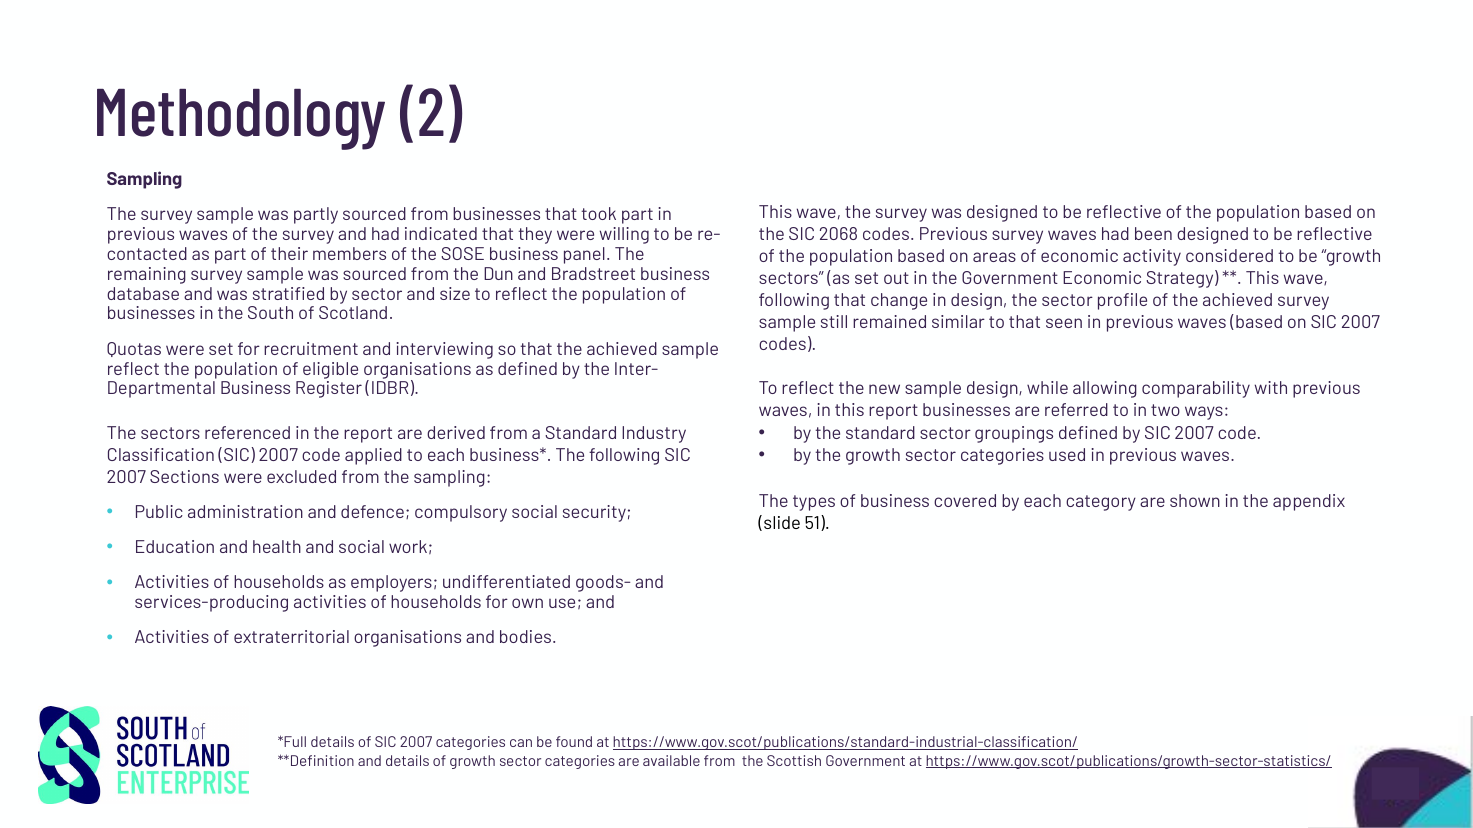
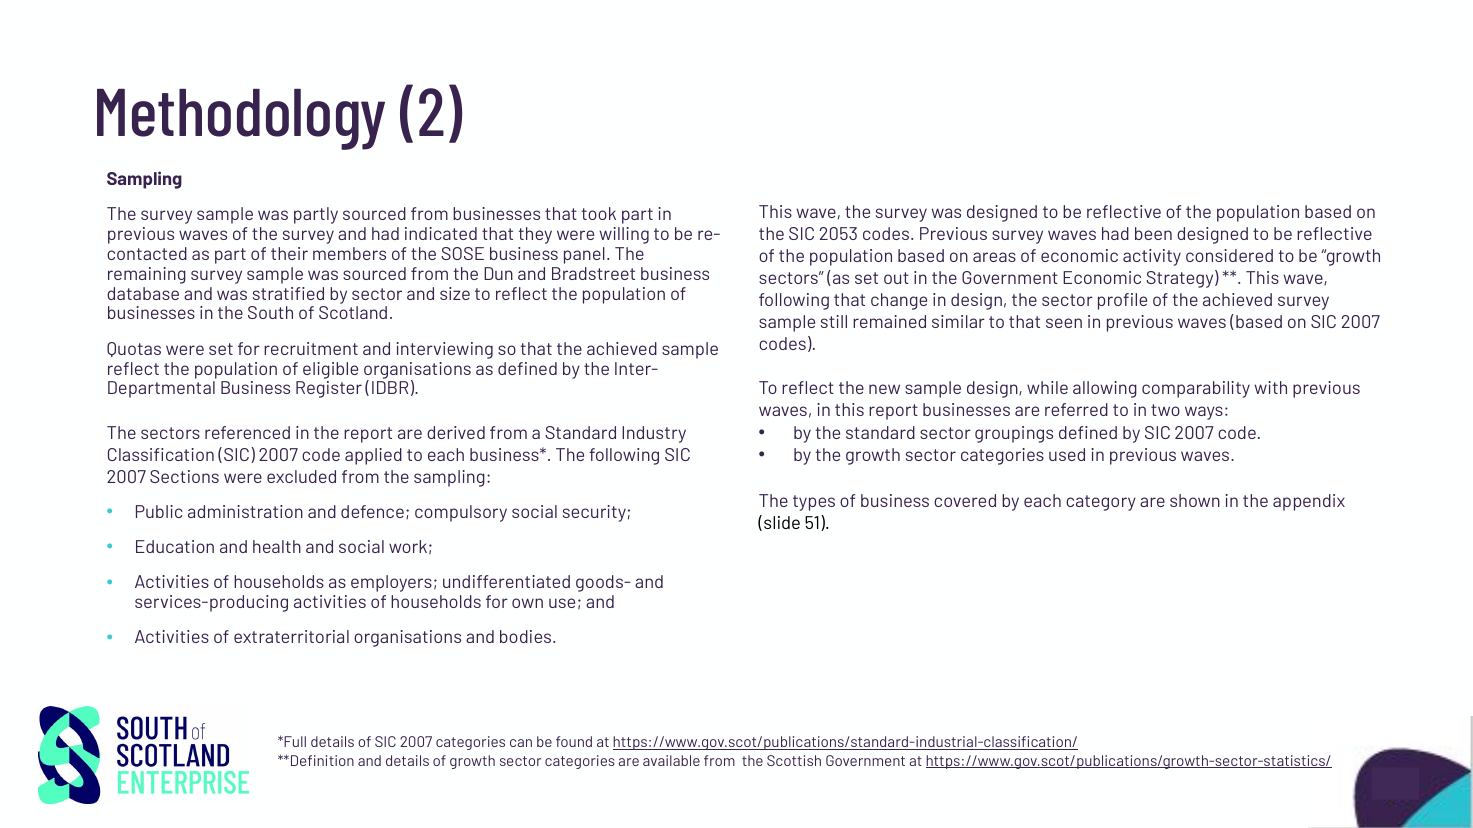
2068: 2068 -> 2053
